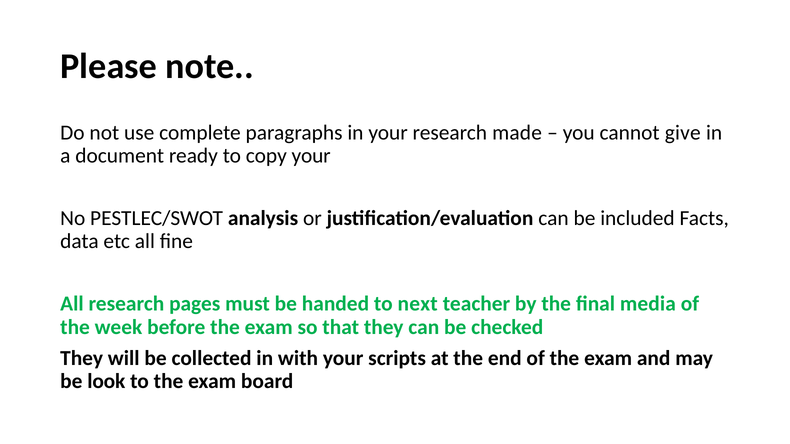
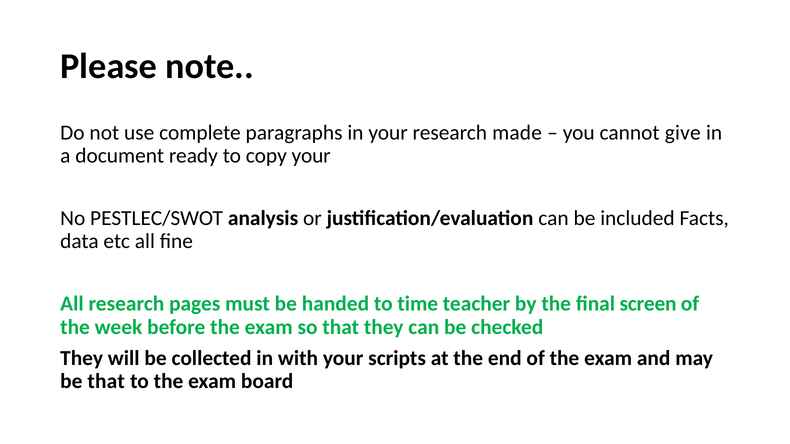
next: next -> time
media: media -> screen
be look: look -> that
